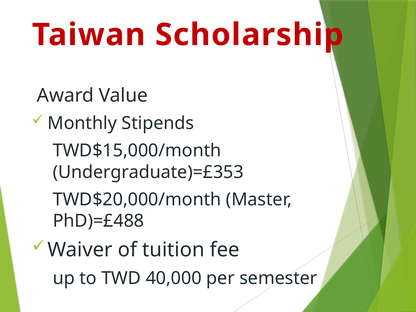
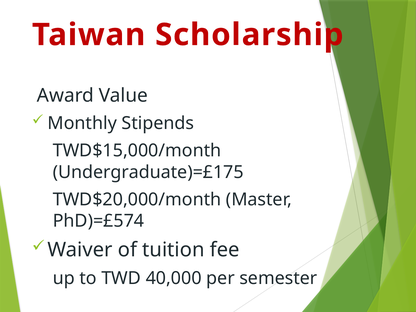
Undergraduate)=£353: Undergraduate)=£353 -> Undergraduate)=£175
PhD)=£488: PhD)=£488 -> PhD)=£574
